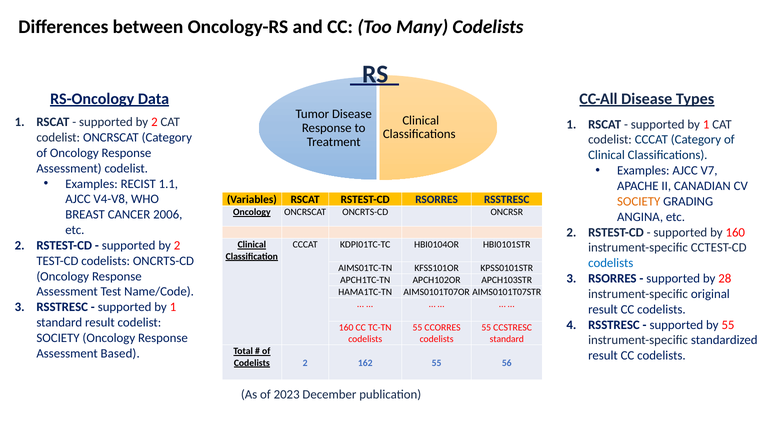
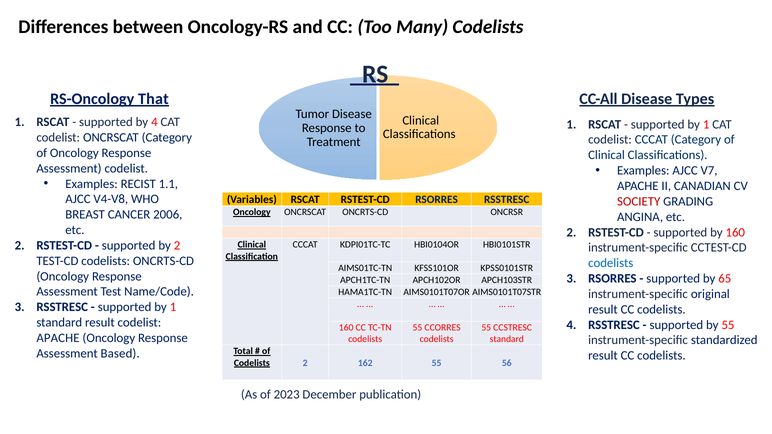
Data: Data -> That
2 at (154, 122): 2 -> 4
SOCIETY at (639, 202) colour: orange -> red
28: 28 -> 65
SOCIETY at (58, 338): SOCIETY -> APACHE
